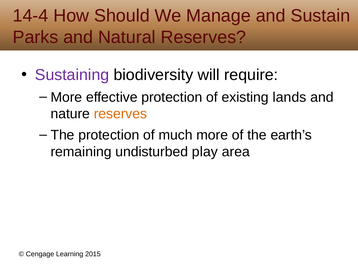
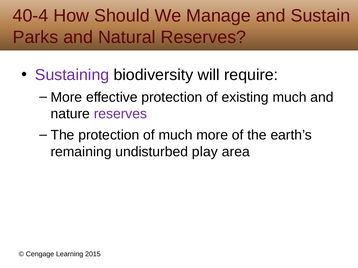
14-4: 14-4 -> 40-4
existing lands: lands -> much
reserves at (120, 114) colour: orange -> purple
